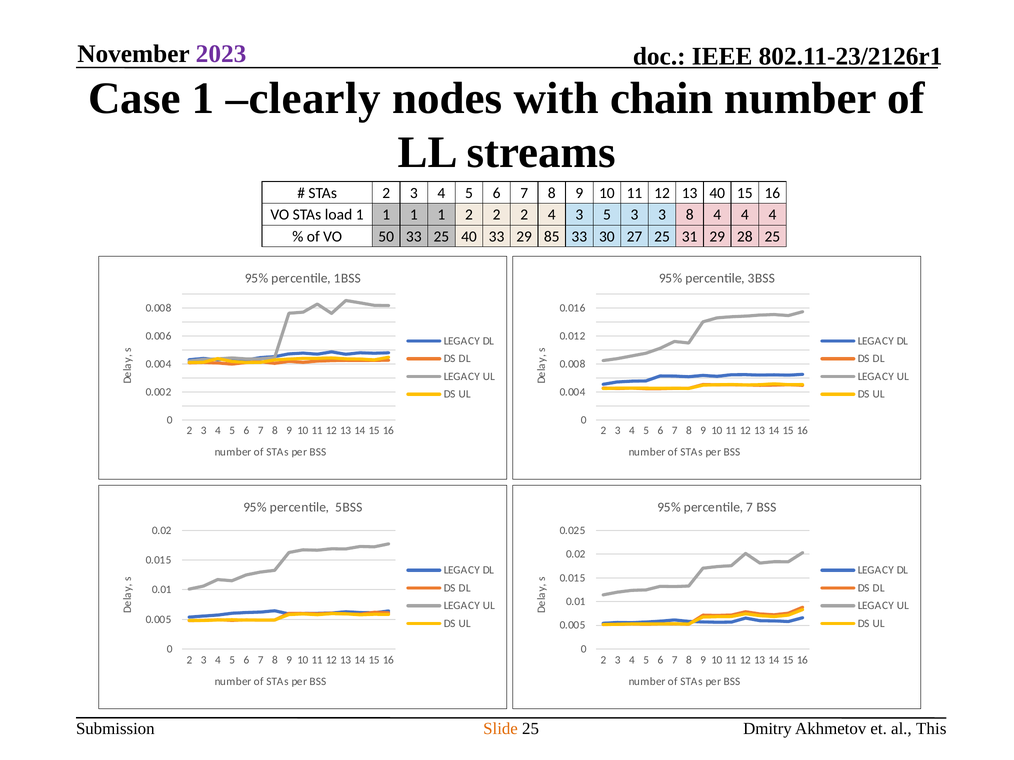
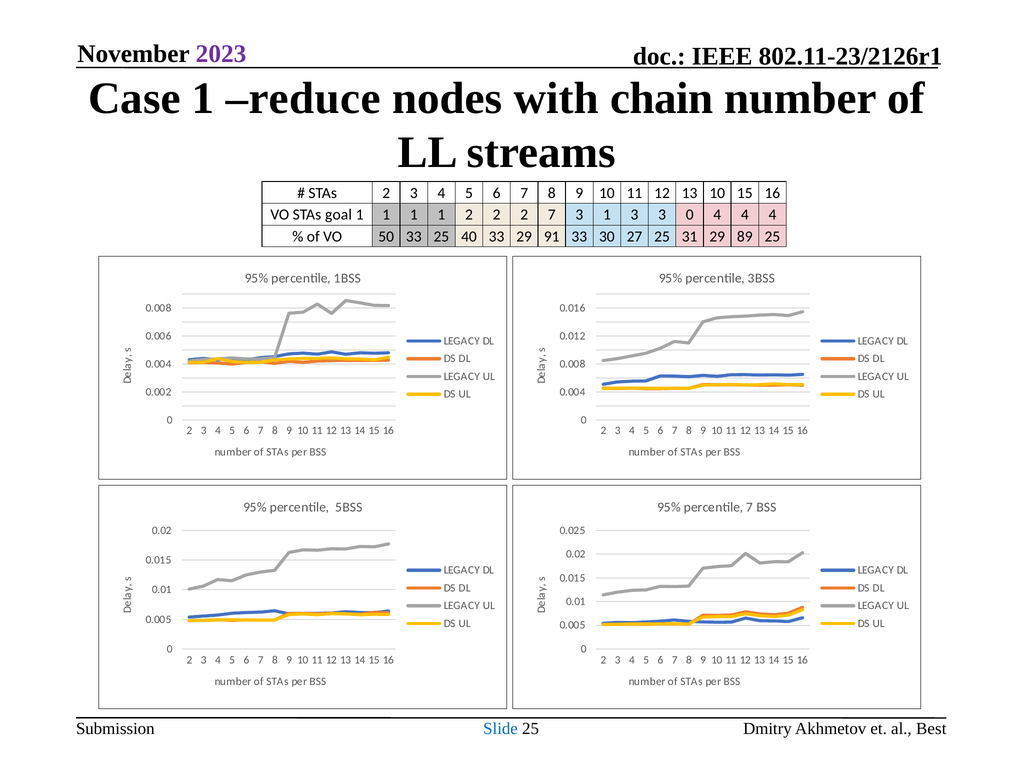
clearly: clearly -> reduce
13 40: 40 -> 10
load: load -> goal
2 4: 4 -> 7
3 5: 5 -> 1
3 8: 8 -> 0
85: 85 -> 91
28: 28 -> 89
Slide colour: orange -> blue
This: This -> Best
